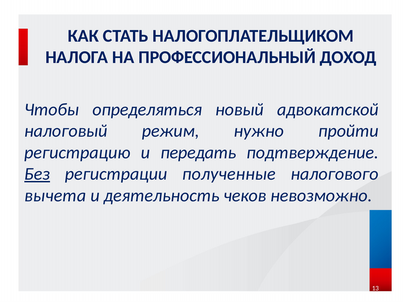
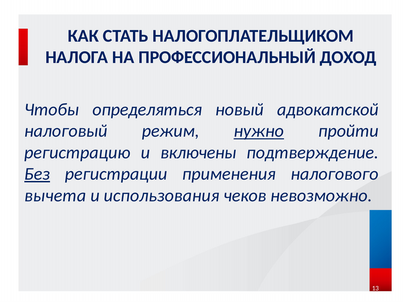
нужно underline: none -> present
передать: передать -> включены
полученные: полученные -> применения
деятельность: деятельность -> использования
